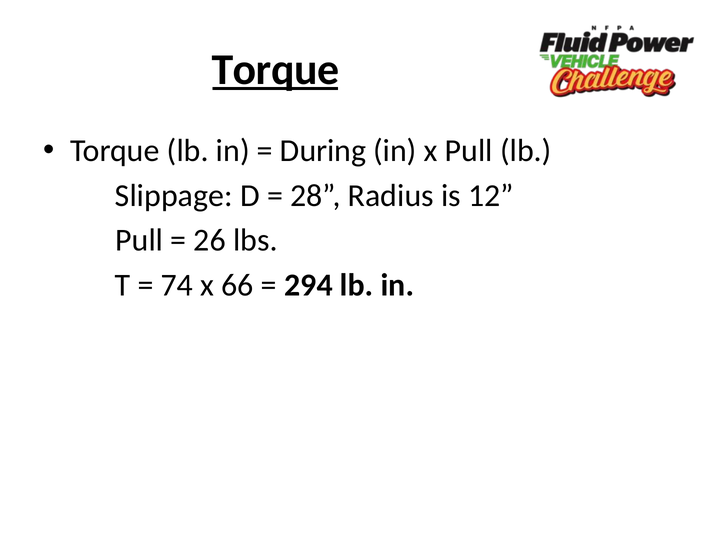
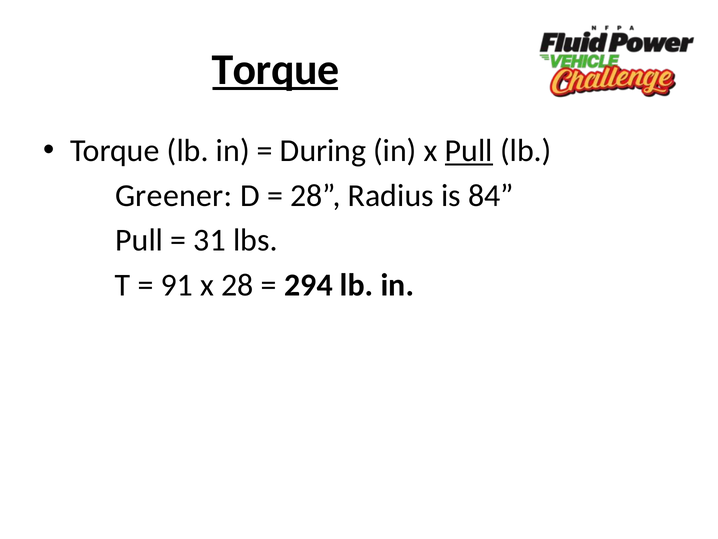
Pull at (469, 151) underline: none -> present
Slippage: Slippage -> Greener
12: 12 -> 84
26: 26 -> 31
74: 74 -> 91
x 66: 66 -> 28
